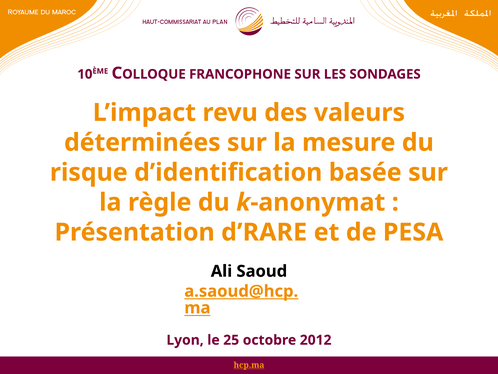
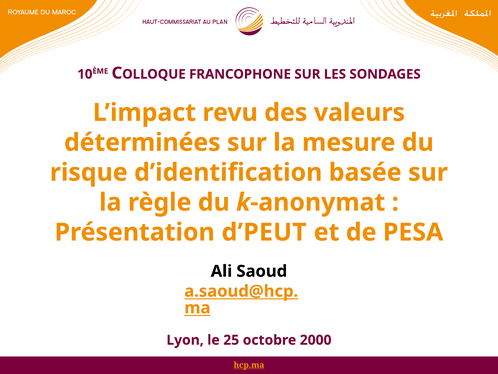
d’RARE: d’RARE -> d’PEUT
2012: 2012 -> 2000
